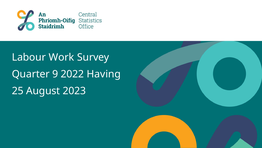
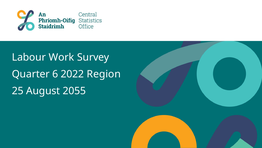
9: 9 -> 6
Having: Having -> Region
2023: 2023 -> 2055
